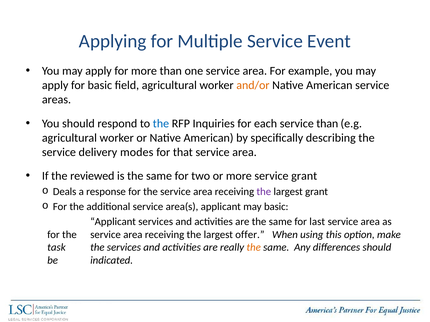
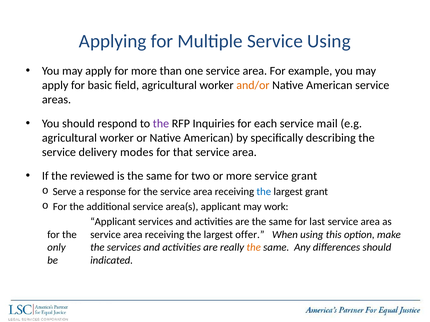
Service Event: Event -> Using
the at (161, 124) colour: blue -> purple
service than: than -> mail
Deals: Deals -> Serve
the at (264, 192) colour: purple -> blue
may basic: basic -> work
task: task -> only
